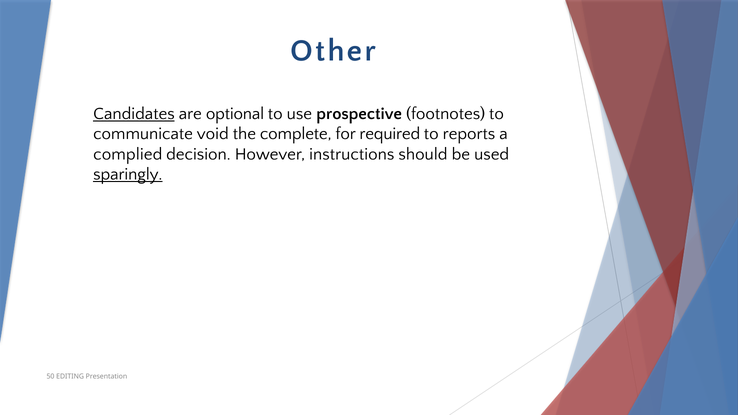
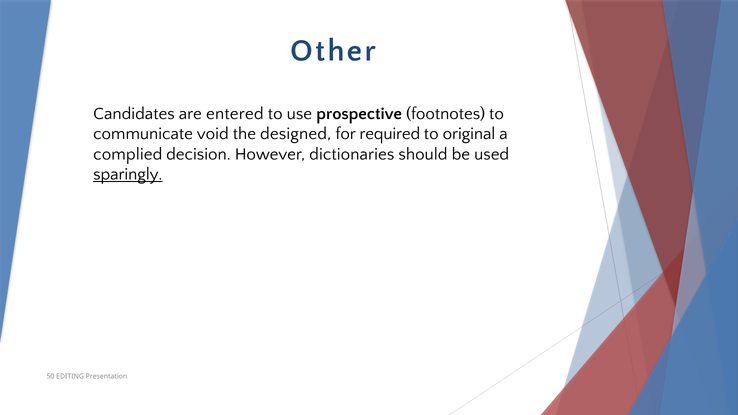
Candidates underline: present -> none
optional: optional -> entered
complete: complete -> designed
reports: reports -> original
instructions: instructions -> dictionaries
